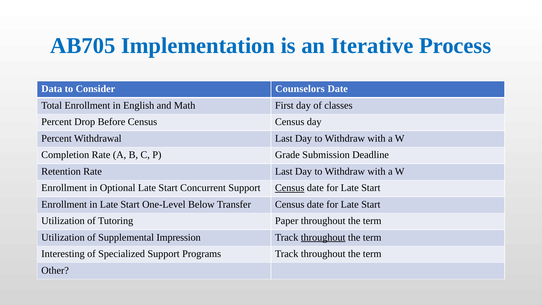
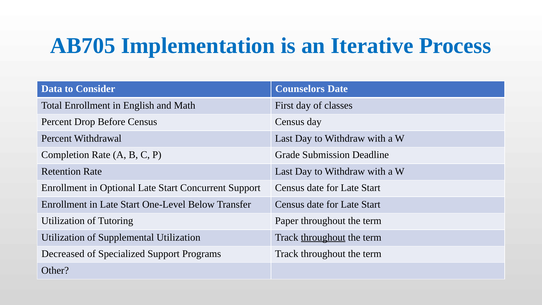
Census at (290, 188) underline: present -> none
Supplemental Impression: Impression -> Utilization
Interesting: Interesting -> Decreased
